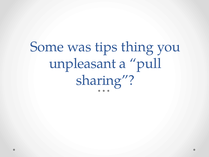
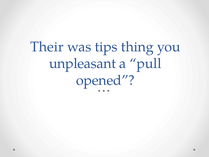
Some: Some -> Their
sharing: sharing -> opened
